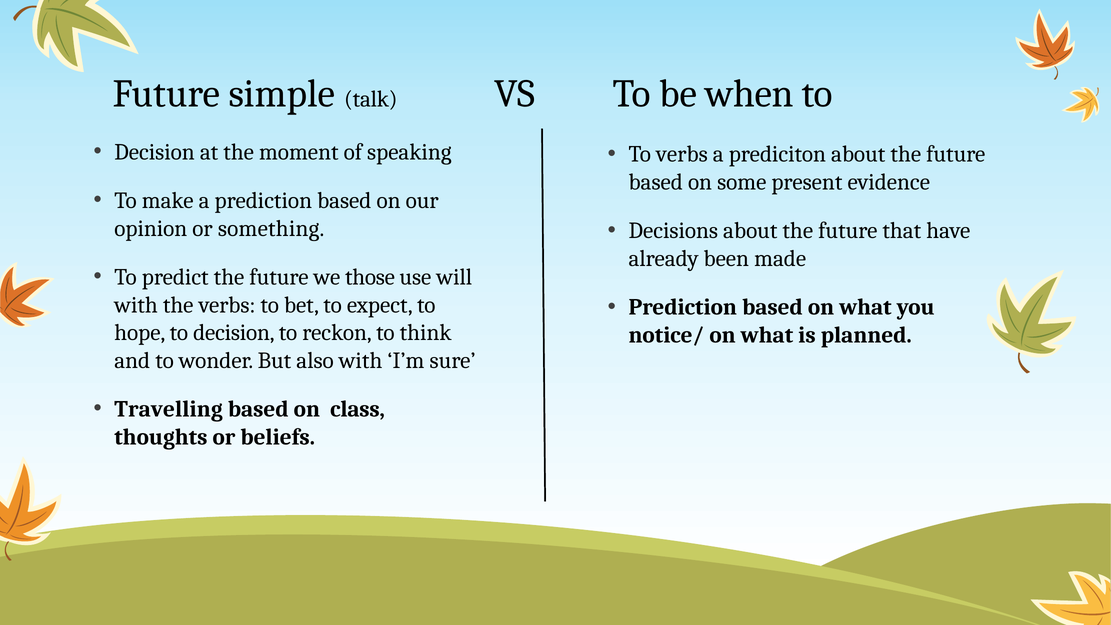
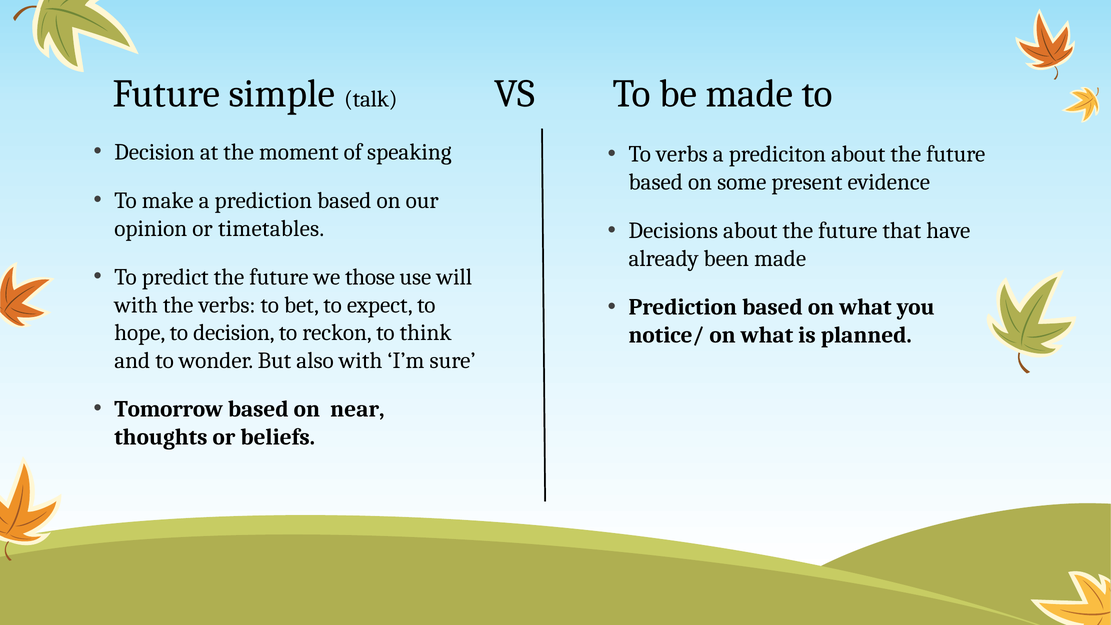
be when: when -> made
something: something -> timetables
Travelling: Travelling -> Tomorrow
class: class -> near
